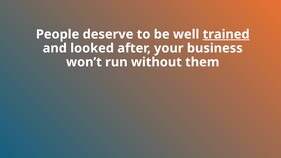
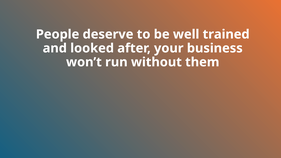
trained underline: present -> none
